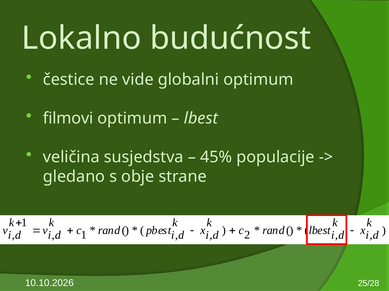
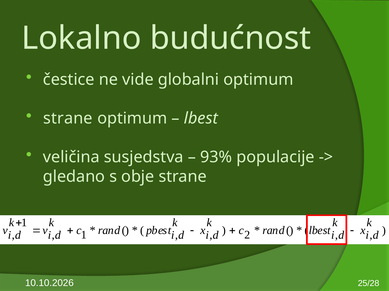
filmovi at (68, 119): filmovi -> strane
45%: 45% -> 93%
